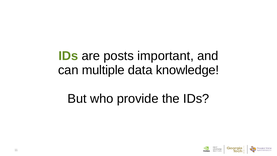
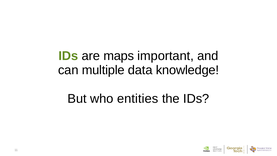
posts: posts -> maps
provide: provide -> entities
